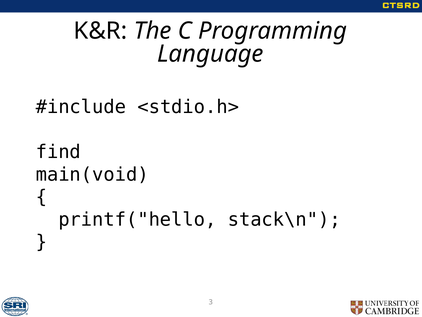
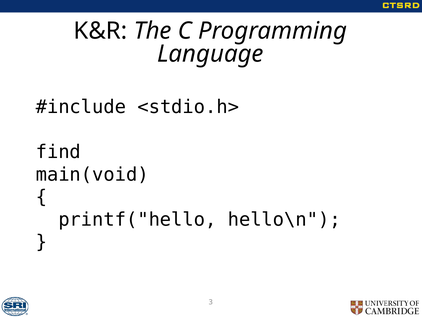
stack\n: stack\n -> hello\n
